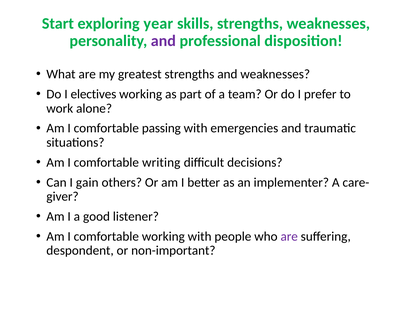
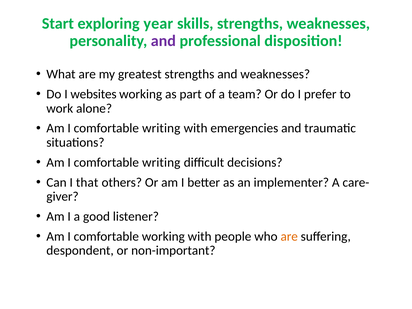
electives: electives -> websites
passing at (161, 128): passing -> writing
gain: gain -> that
are at (289, 236) colour: purple -> orange
